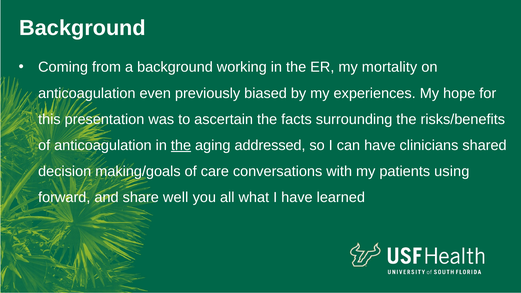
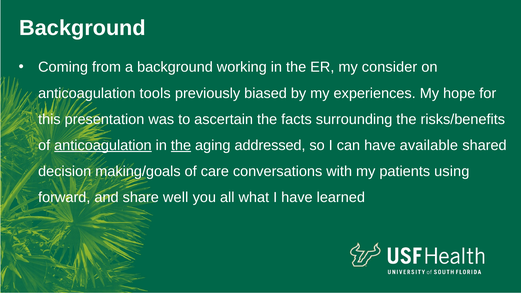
mortality: mortality -> consider
even: even -> tools
anticoagulation at (103, 145) underline: none -> present
clinicians: clinicians -> available
